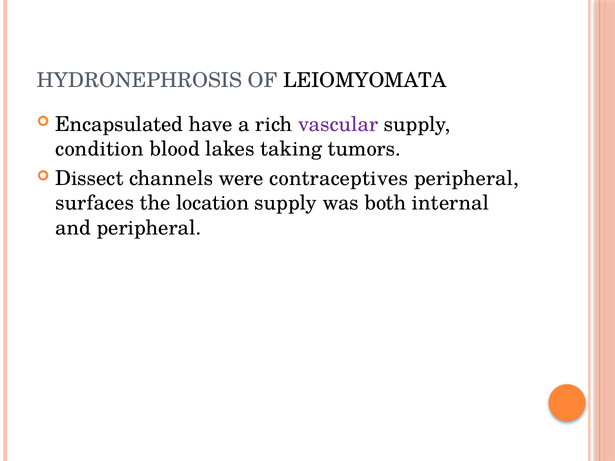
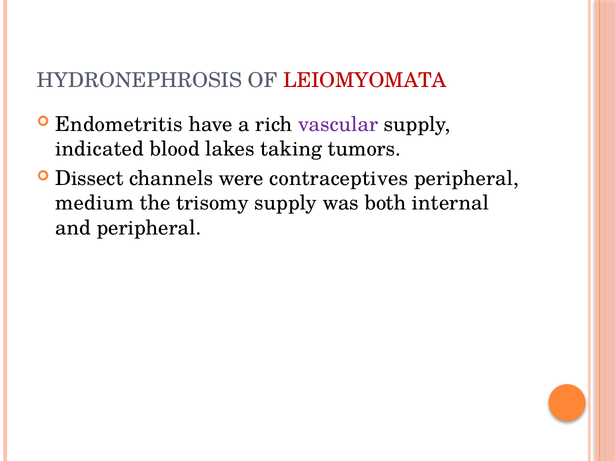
LEIOMYOMATA colour: black -> red
Encapsulated: Encapsulated -> Endometritis
condition: condition -> indicated
surfaces: surfaces -> medium
location: location -> trisomy
